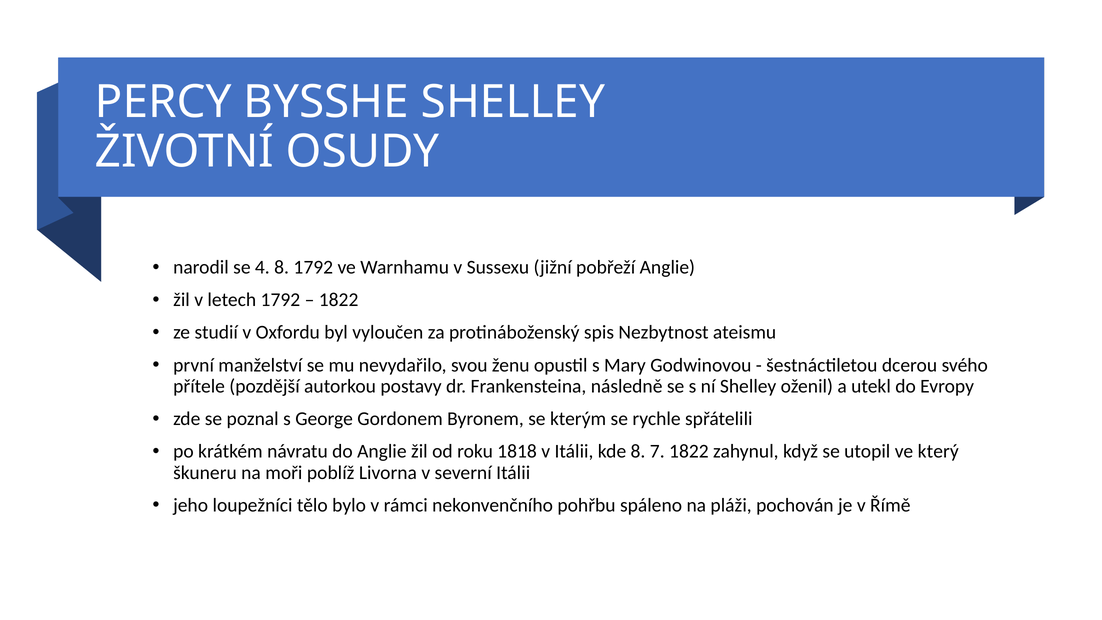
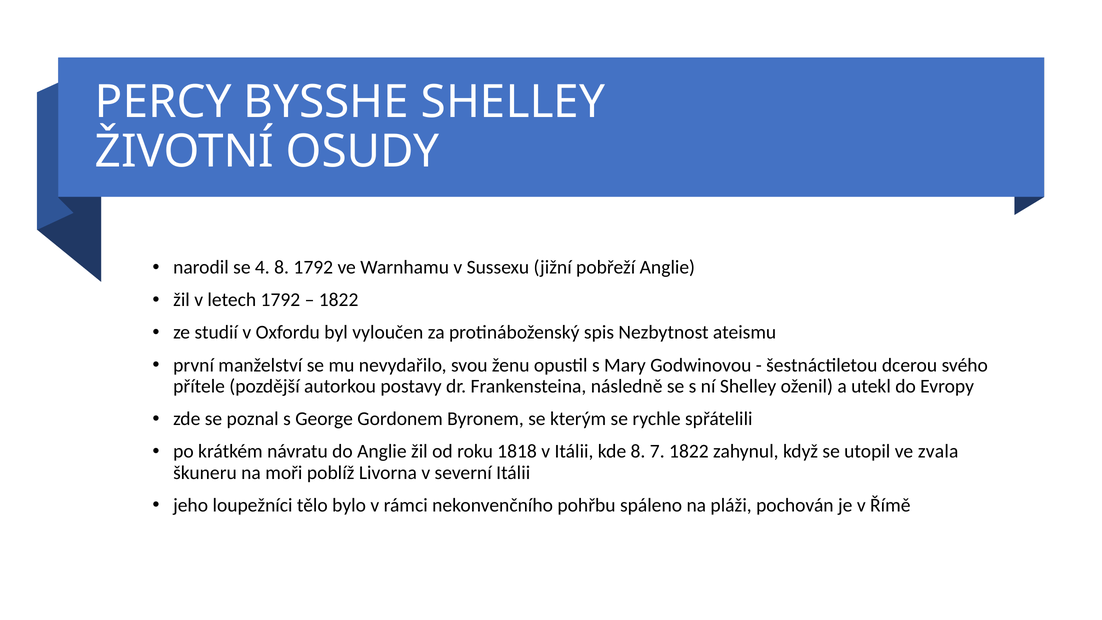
který: který -> zvala
